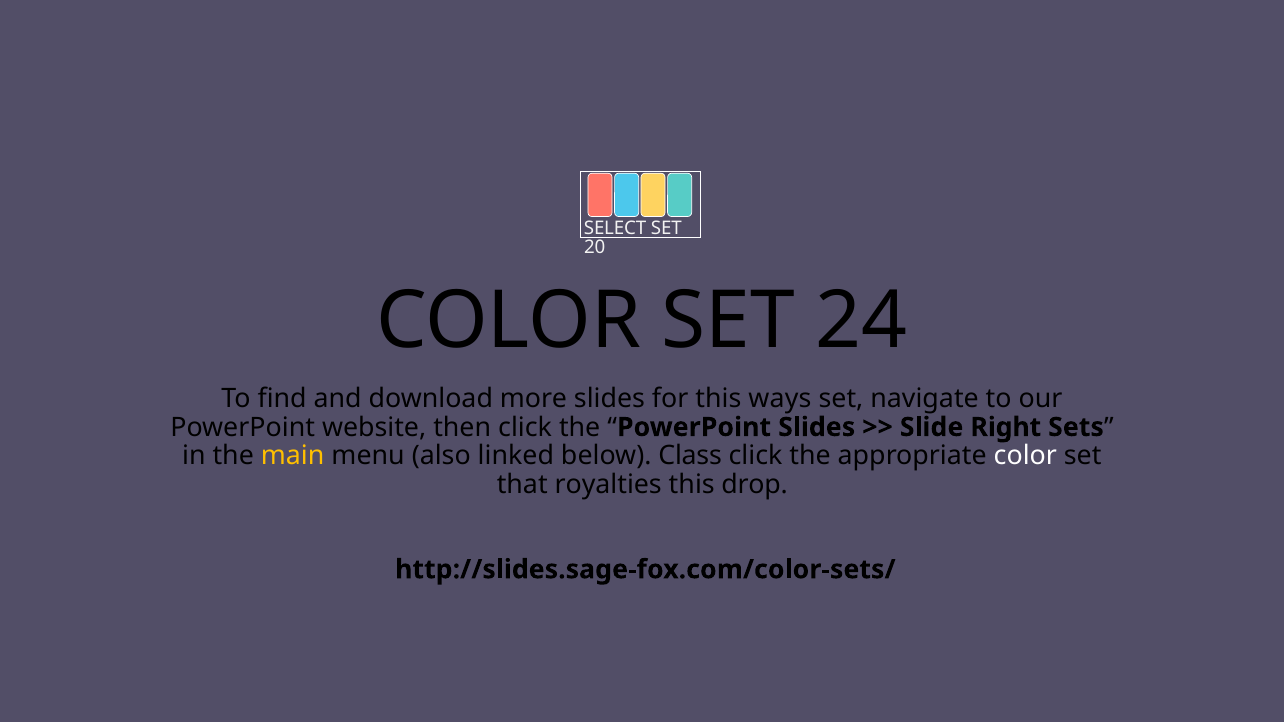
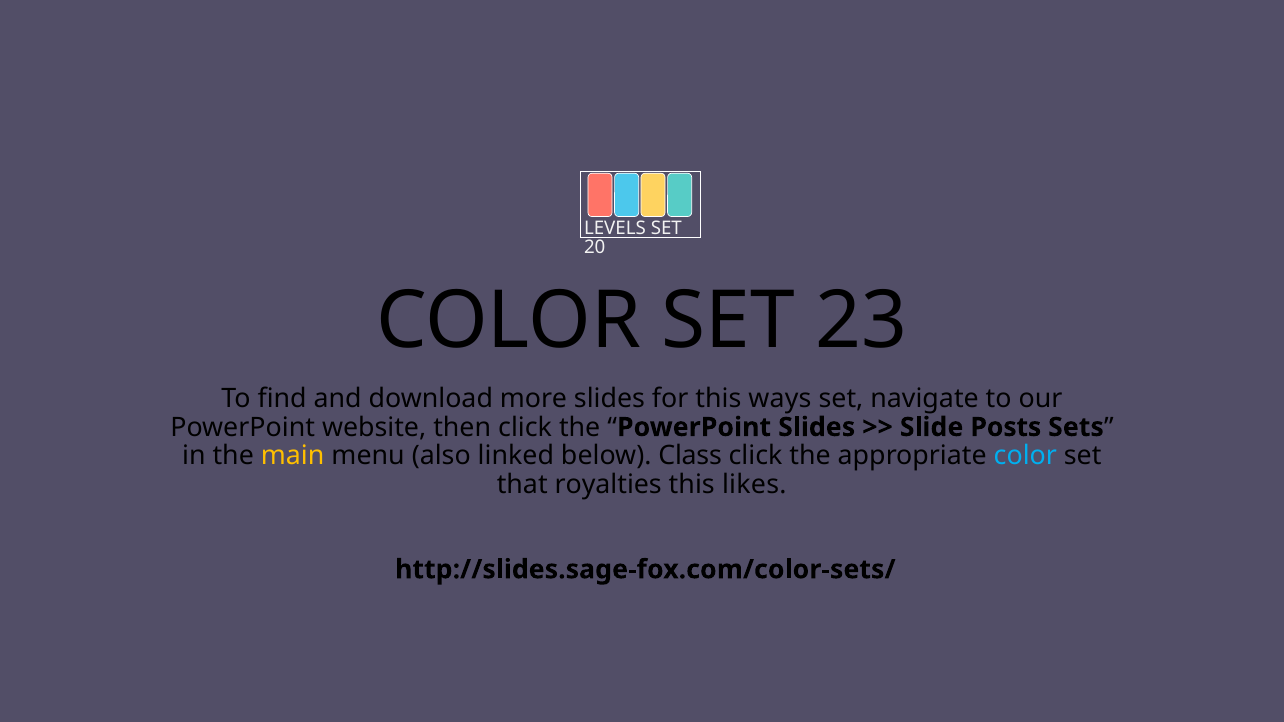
SELECT: SELECT -> LEVELS
24: 24 -> 23
Right: Right -> Posts
color at (1025, 456) colour: white -> light blue
drop: drop -> likes
